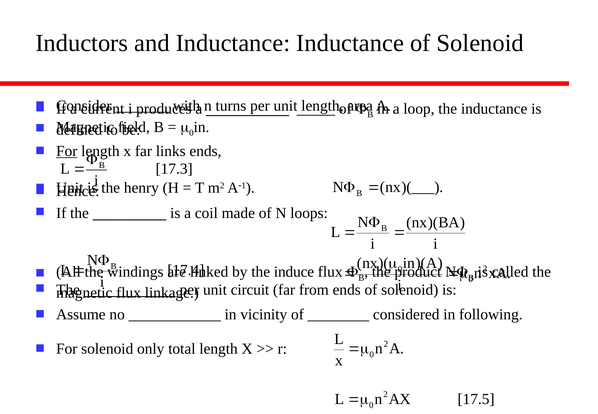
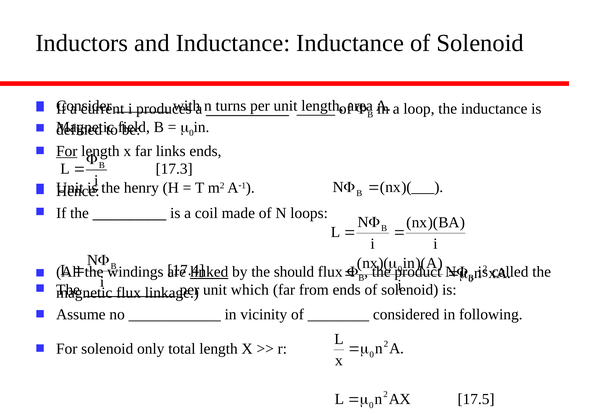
linked underline: none -> present
induce: induce -> should
circuit: circuit -> which
